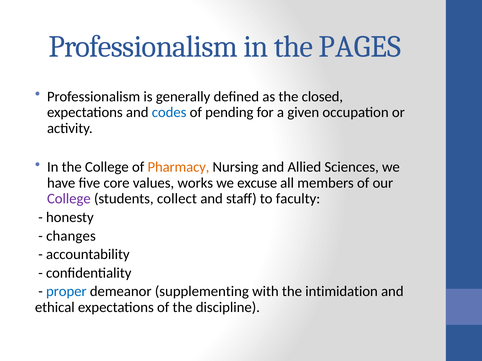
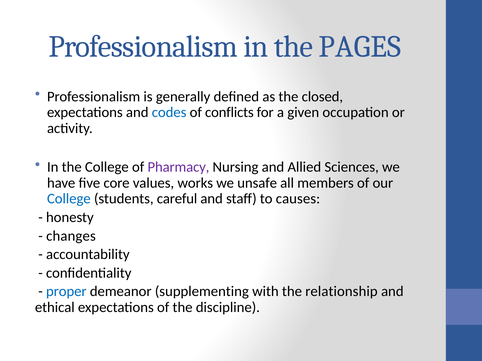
pending: pending -> conflicts
Pharmacy colour: orange -> purple
excuse: excuse -> unsafe
College at (69, 199) colour: purple -> blue
collect: collect -> careful
faculty: faculty -> causes
intimidation: intimidation -> relationship
